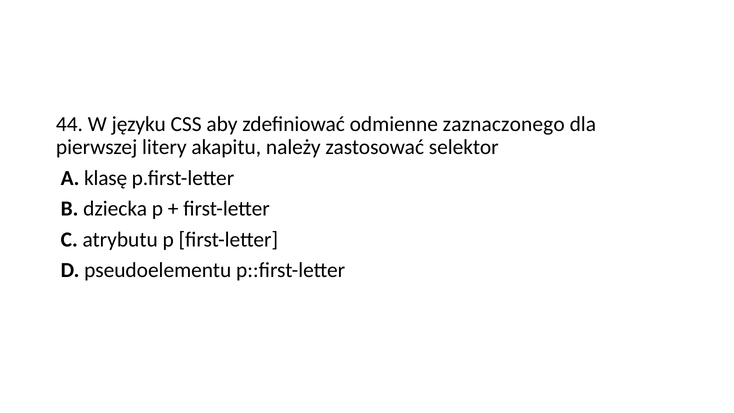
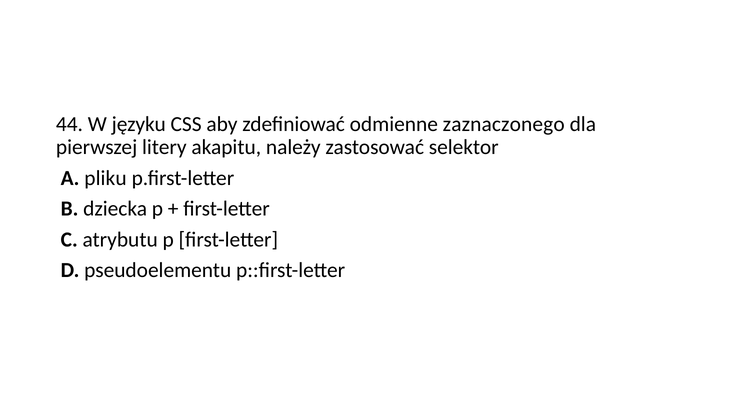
klasę: klasę -> pliku
